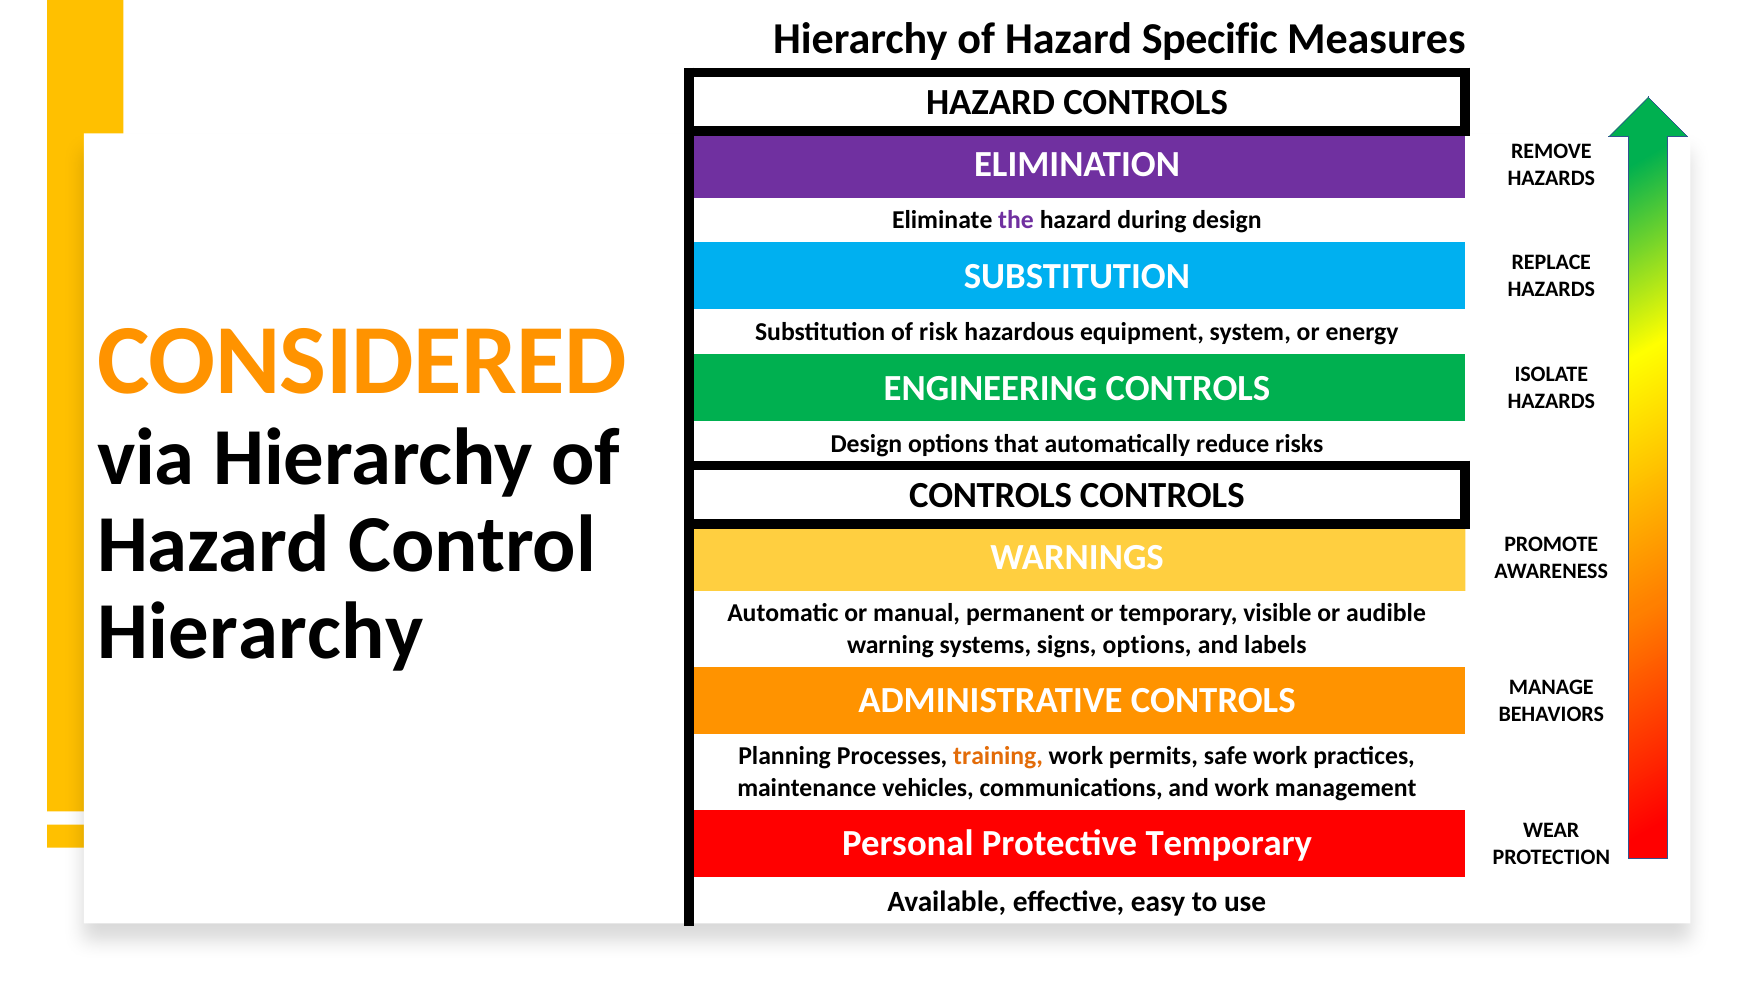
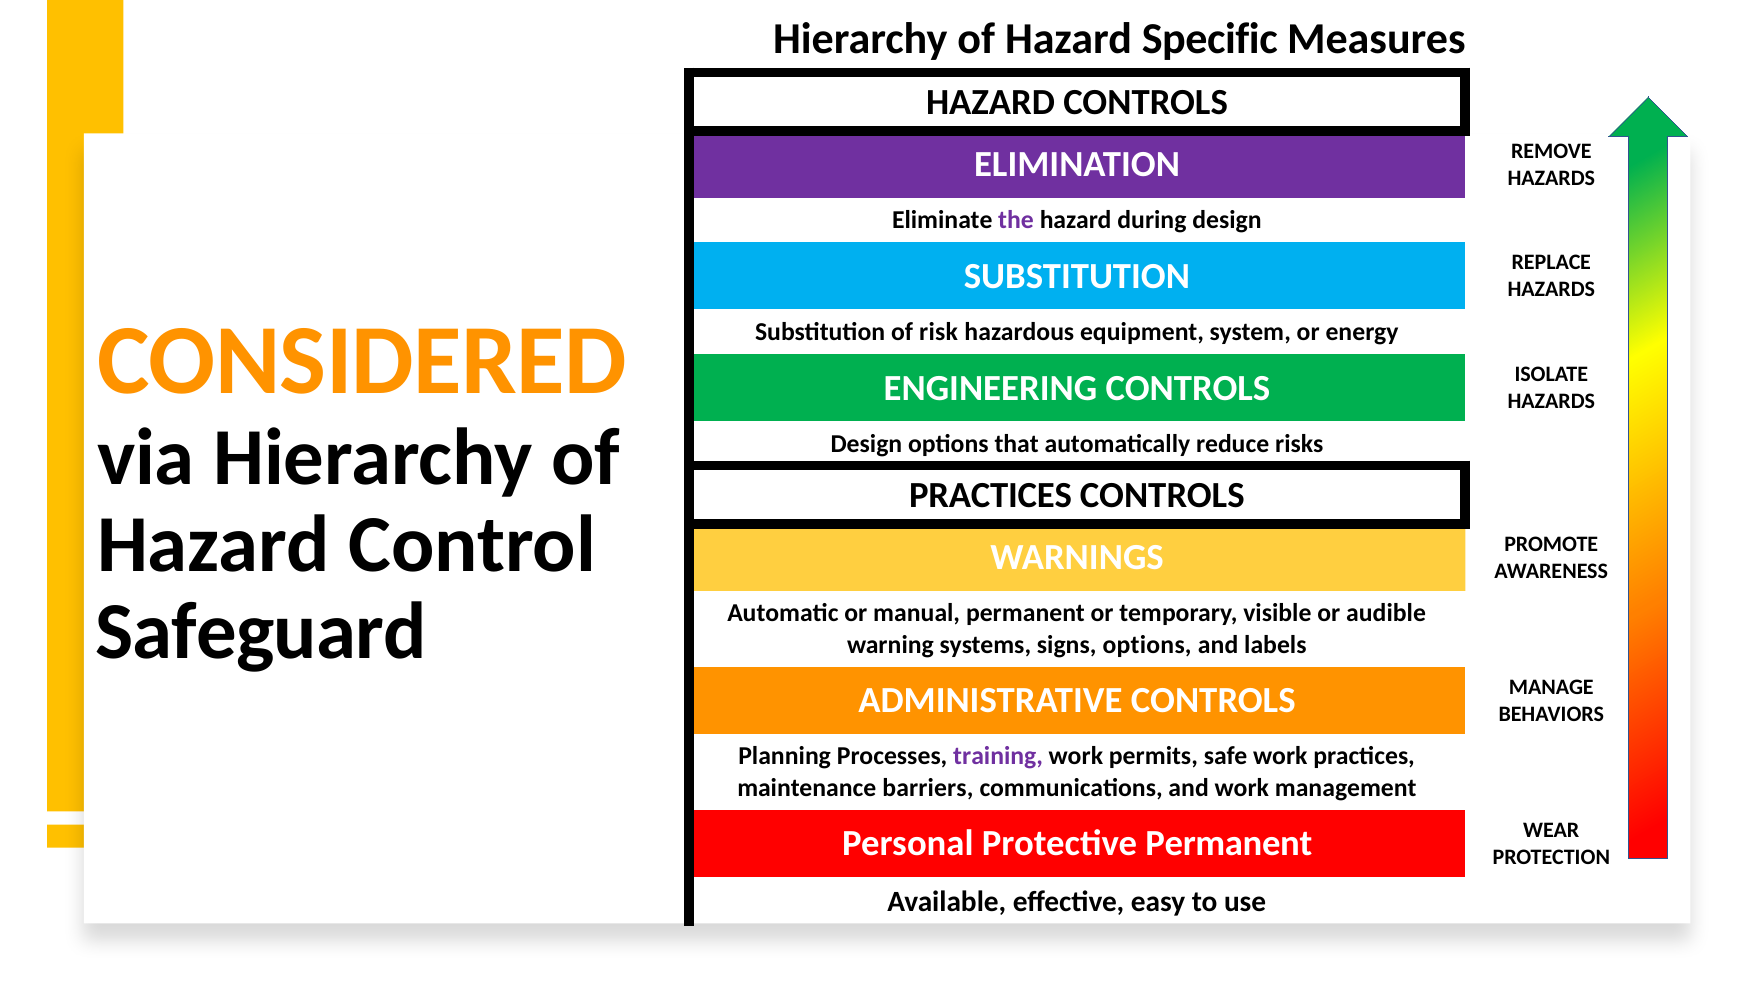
CONTROLS at (991, 495): CONTROLS -> PRACTICES
Hierarchy at (260, 632): Hierarchy -> Safeguard
training colour: orange -> purple
vehicles: vehicles -> barriers
Protective Temporary: Temporary -> Permanent
